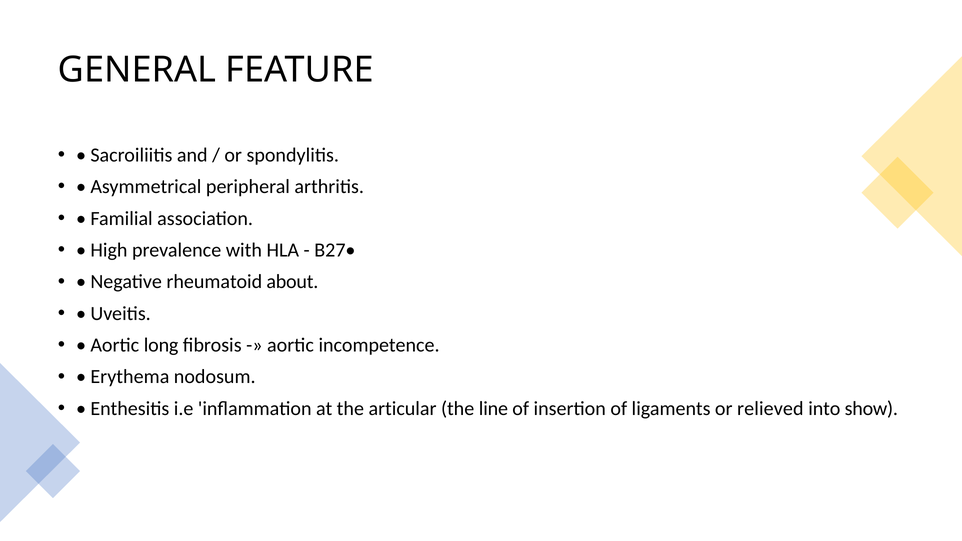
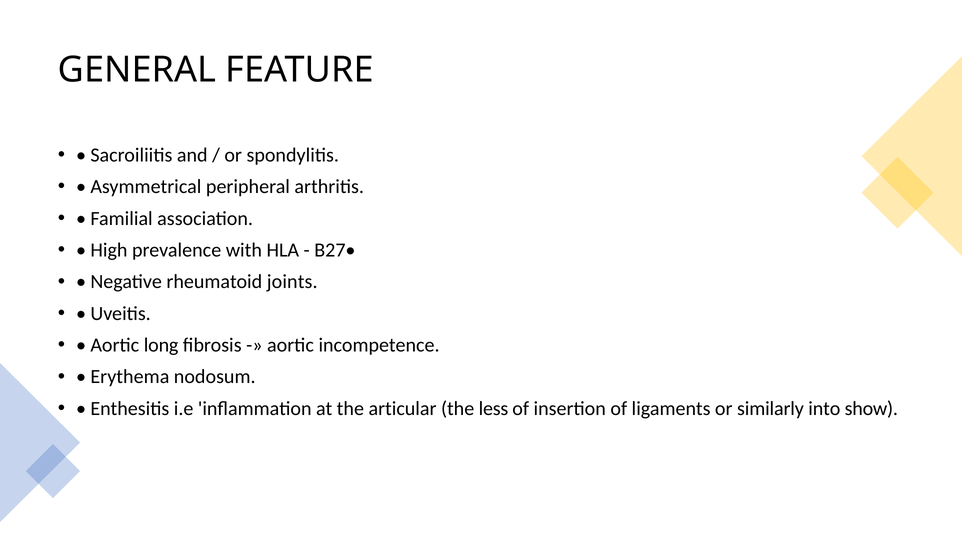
about: about -> joints
line: line -> less
relieved: relieved -> similarly
